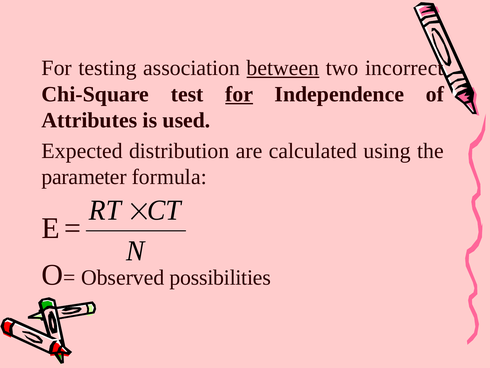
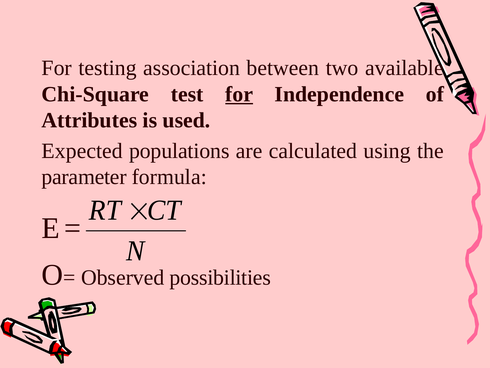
between underline: present -> none
incorrect: incorrect -> available
distribution: distribution -> populations
